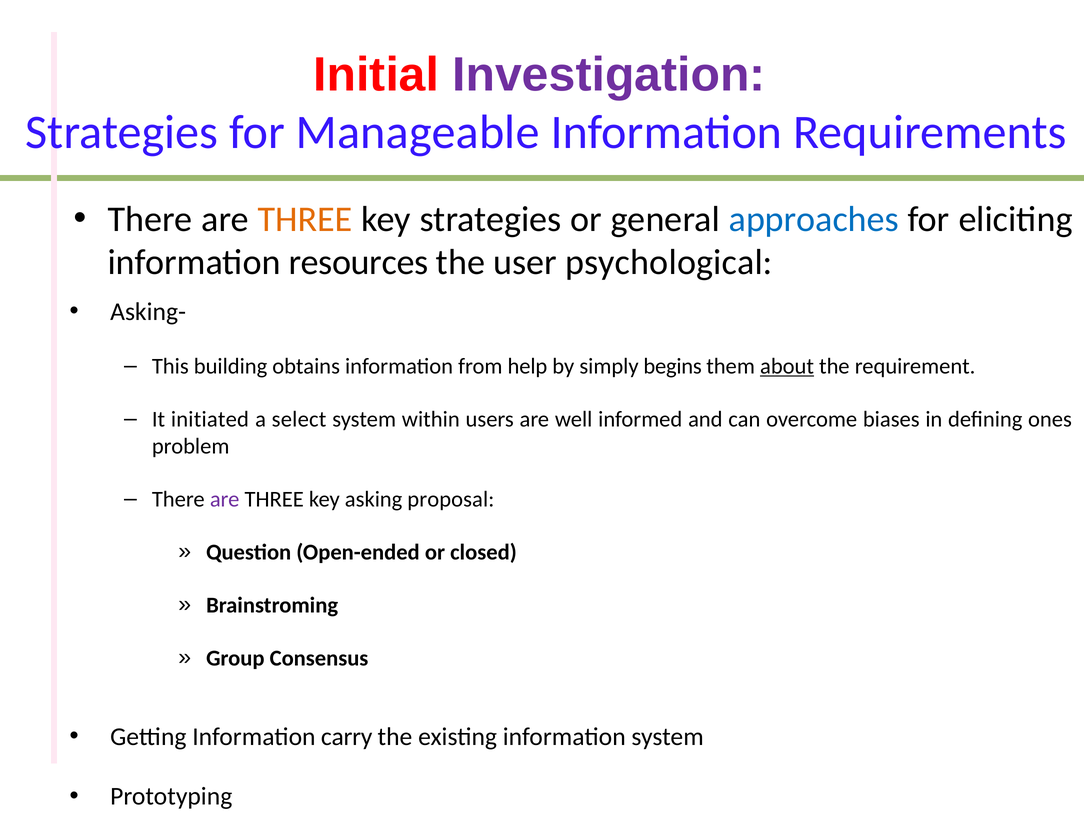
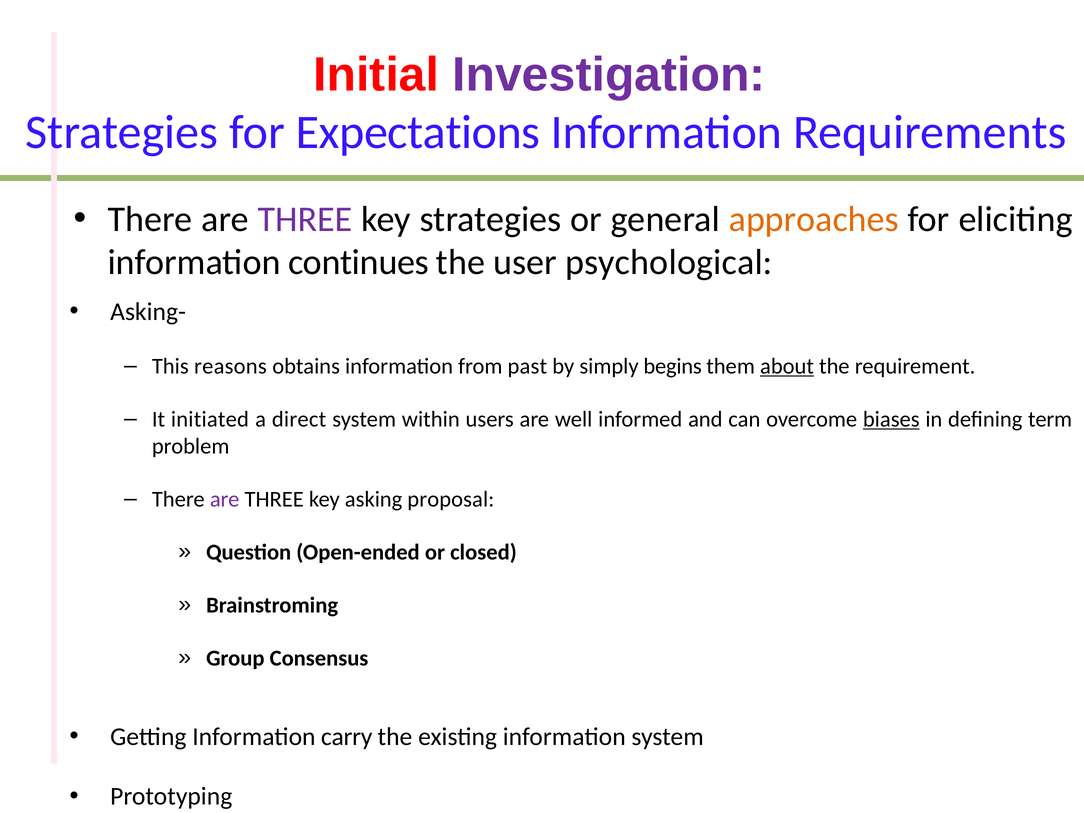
Manageable: Manageable -> Expectations
THREE at (305, 219) colour: orange -> purple
approaches colour: blue -> orange
resources: resources -> continues
building: building -> reasons
help: help -> past
select: select -> direct
biases underline: none -> present
ones: ones -> term
